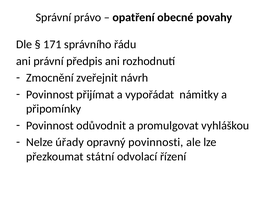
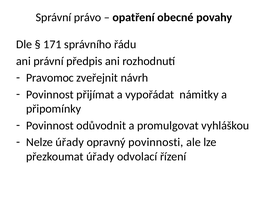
Zmocnění: Zmocnění -> Pravomoc
přezkoumat státní: státní -> úřady
